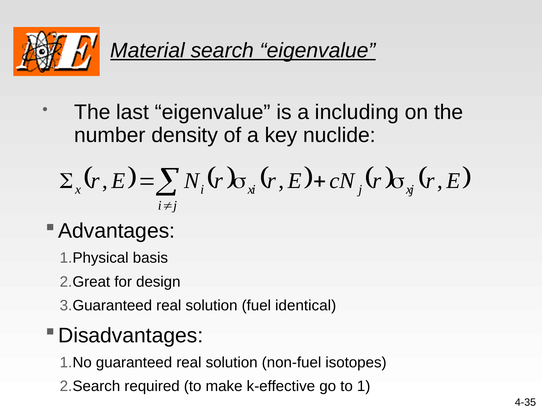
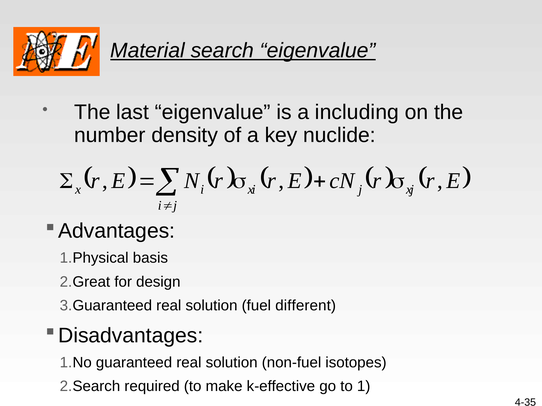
identical: identical -> different
